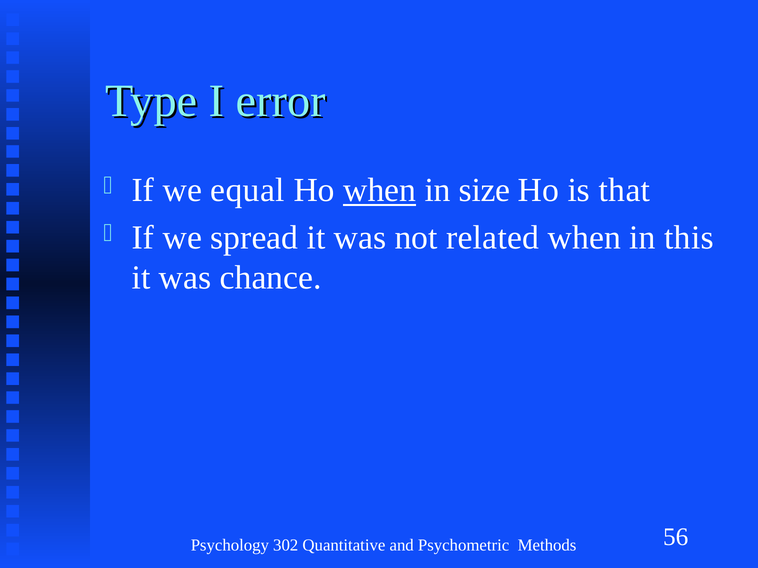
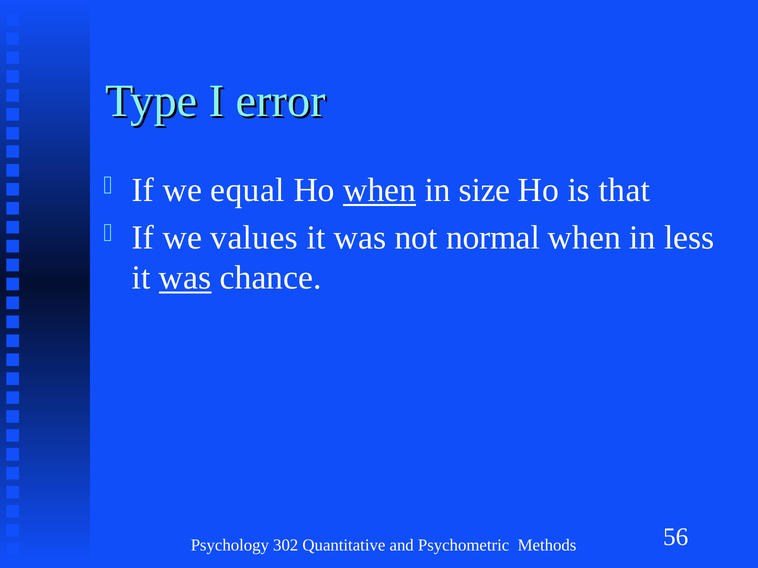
spread: spread -> values
related: related -> normal
this: this -> less
was at (185, 278) underline: none -> present
